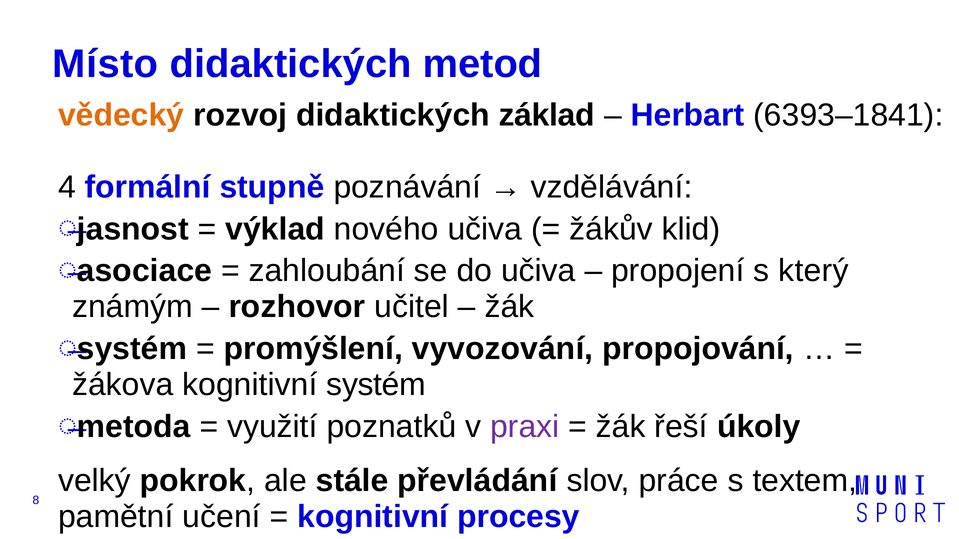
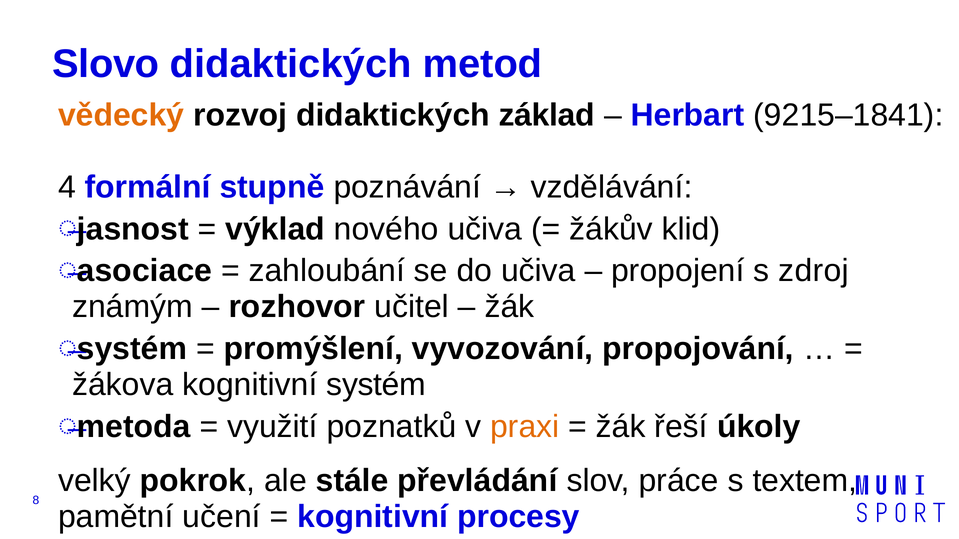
Místo: Místo -> Slovo
6393–1841: 6393–1841 -> 9215–1841
který: který -> zdroj
praxi colour: purple -> orange
